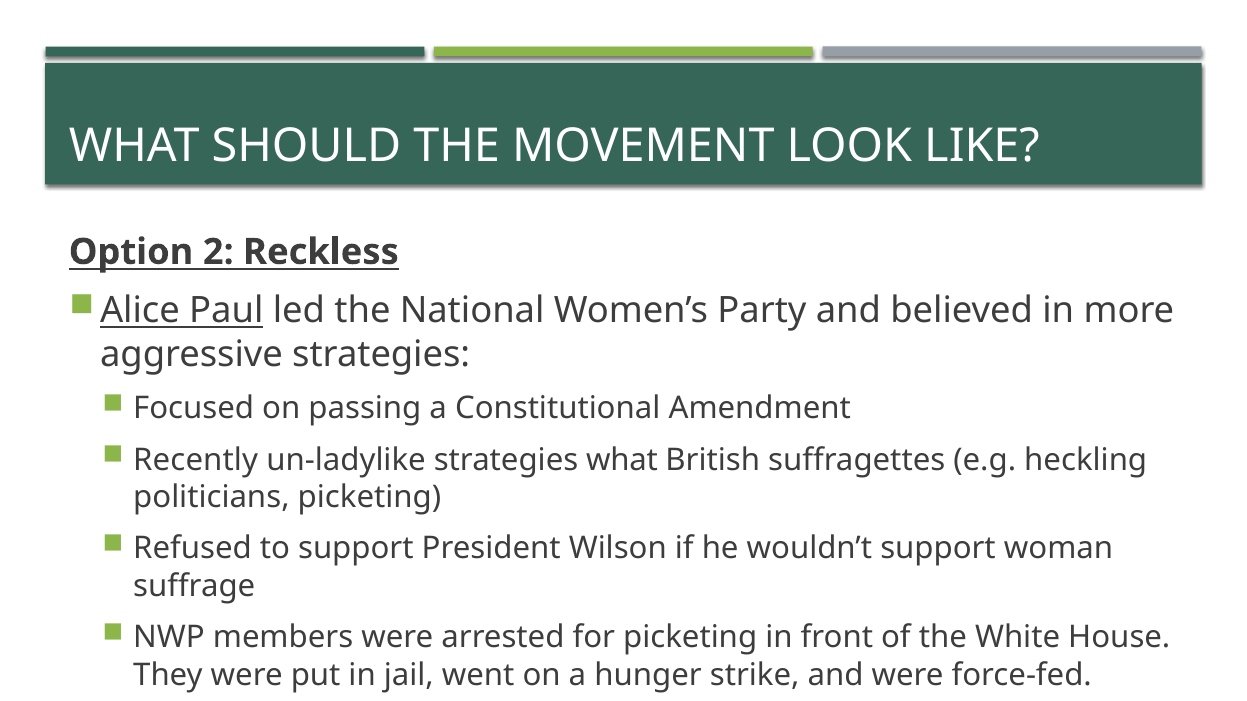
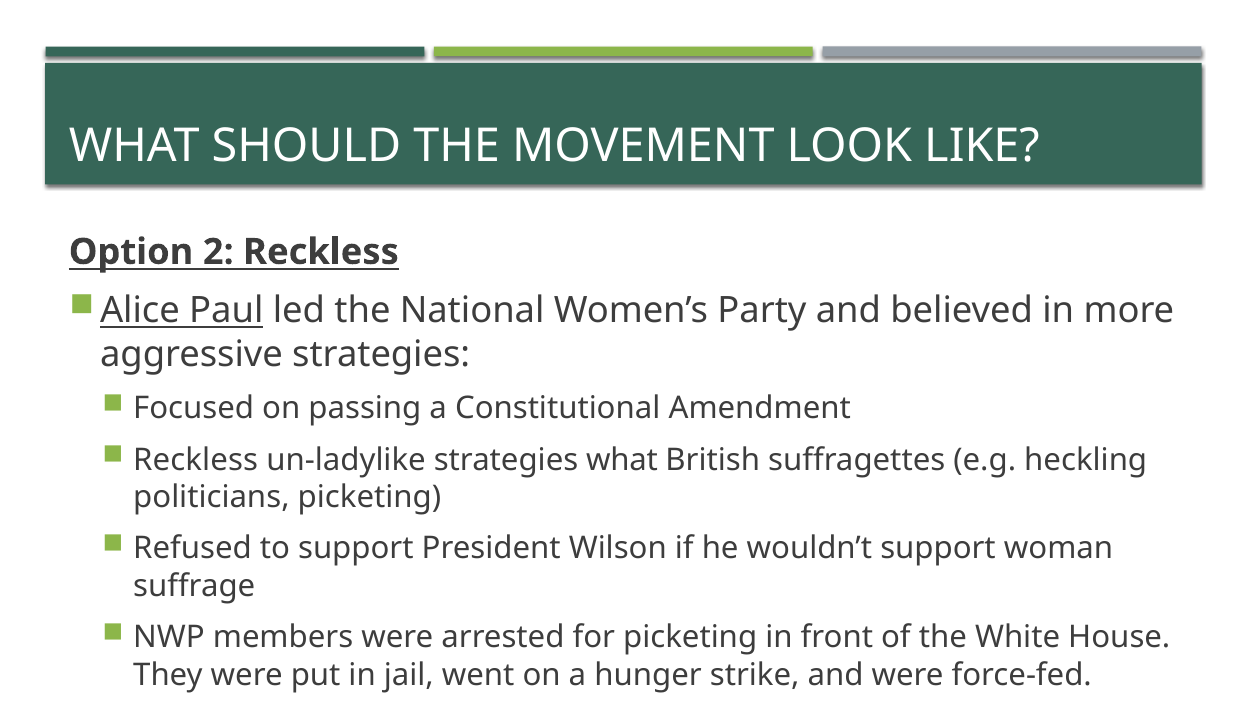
Recently at (196, 460): Recently -> Reckless
